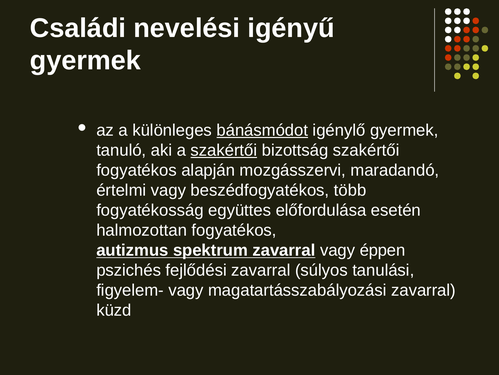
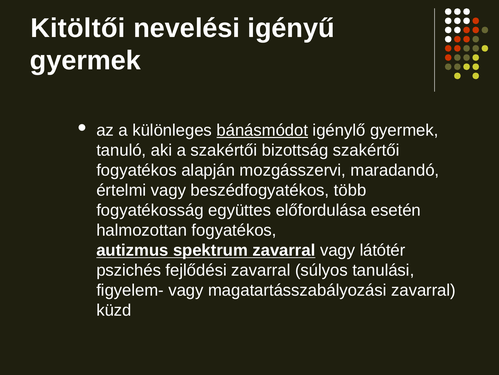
Családi: Családi -> Kitöltői
szakértői at (224, 150) underline: present -> none
éppen: éppen -> látótér
